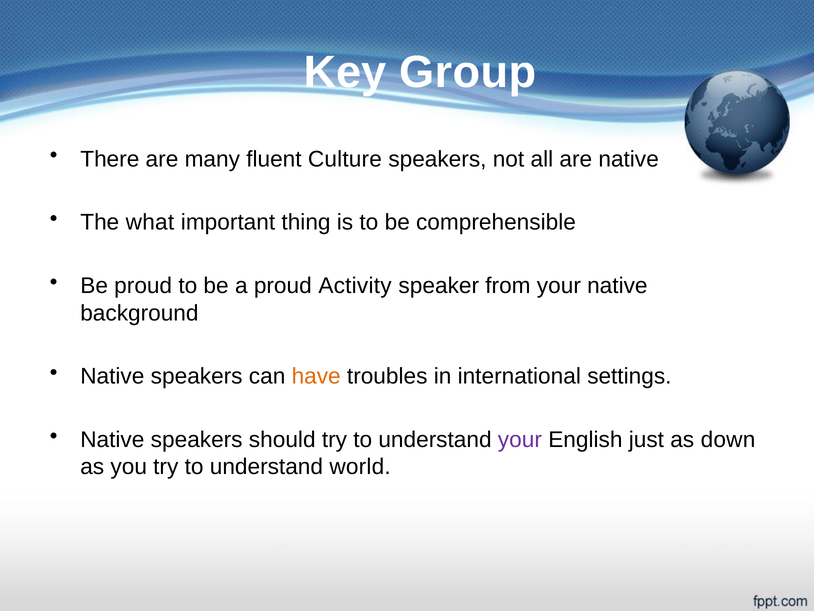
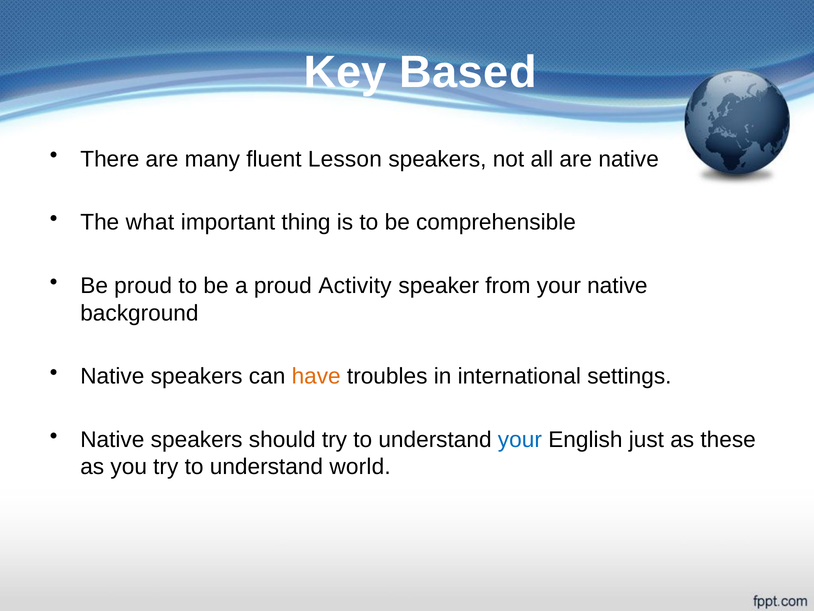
Group: Group -> Based
Culture: Culture -> Lesson
your at (520, 439) colour: purple -> blue
down: down -> these
